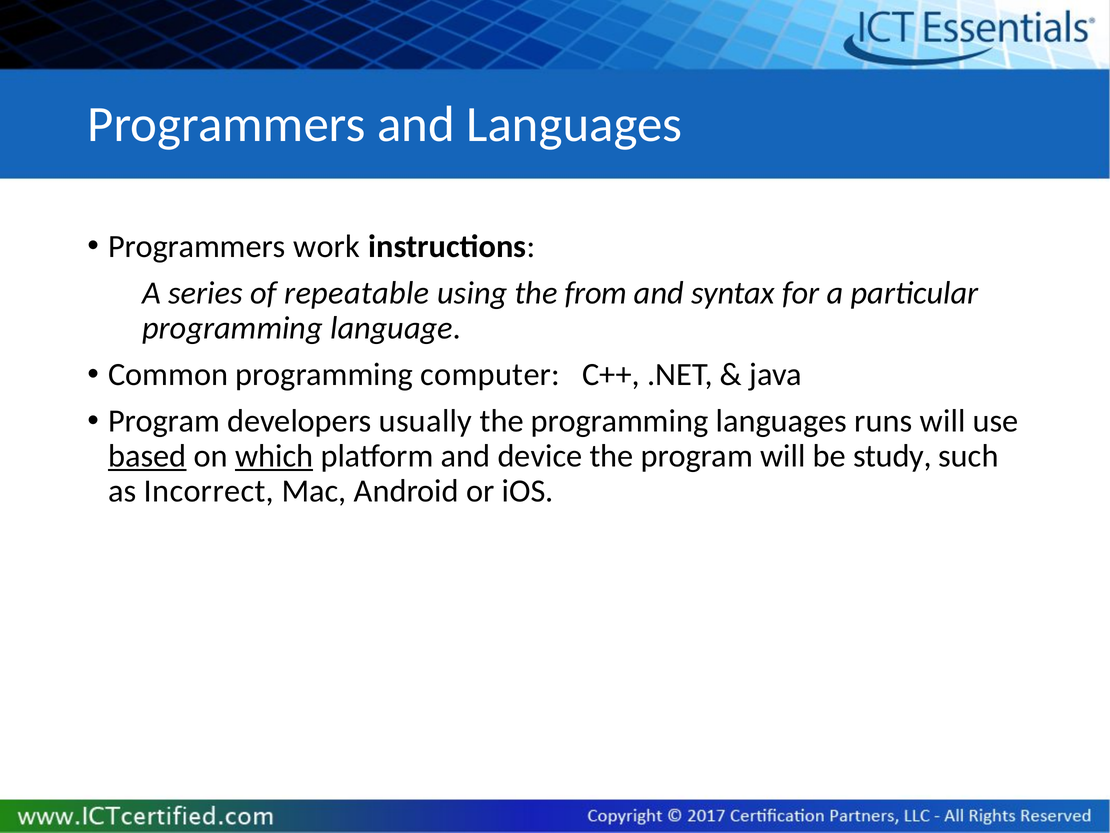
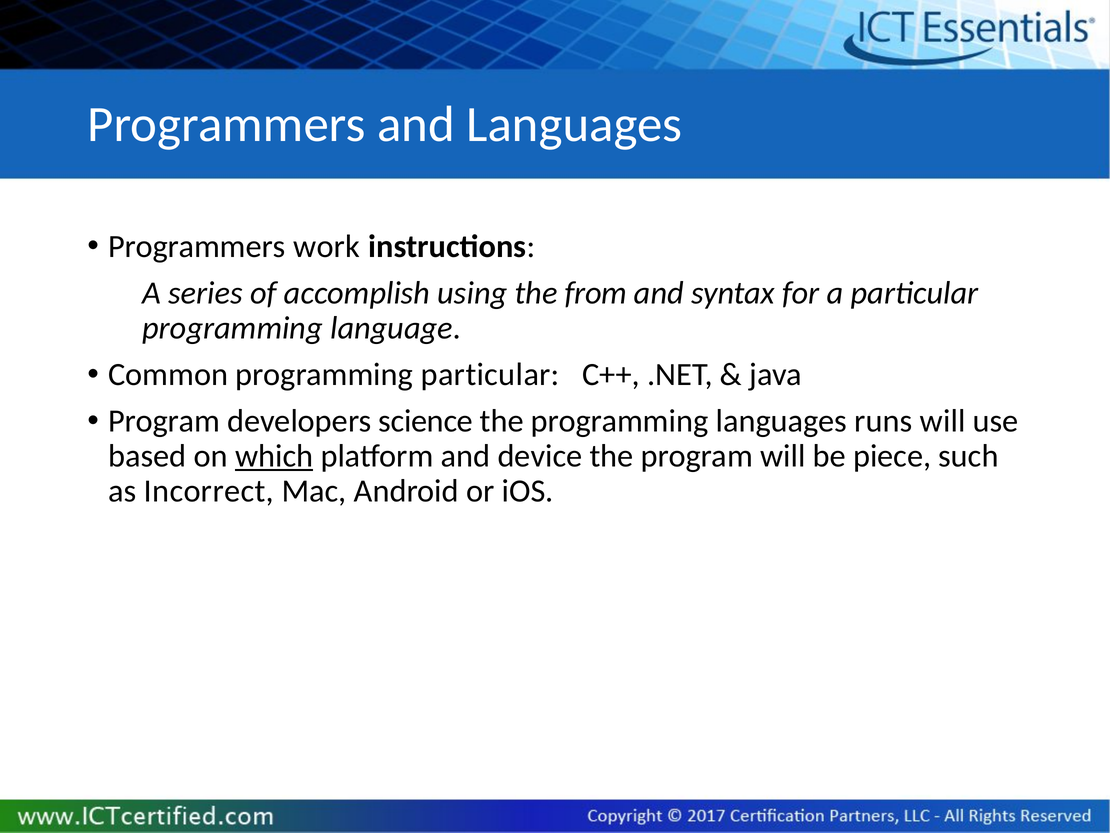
repeatable: repeatable -> accomplish
programming computer: computer -> particular
usually: usually -> science
based underline: present -> none
study: study -> piece
